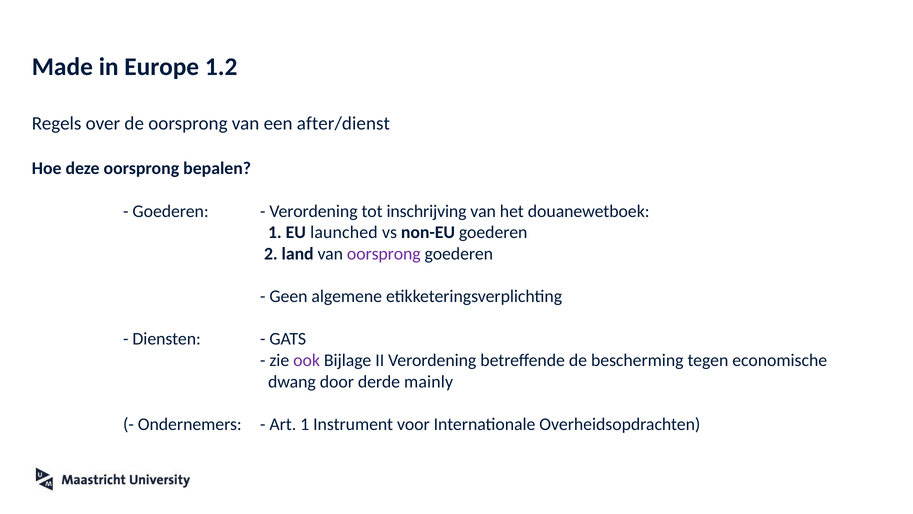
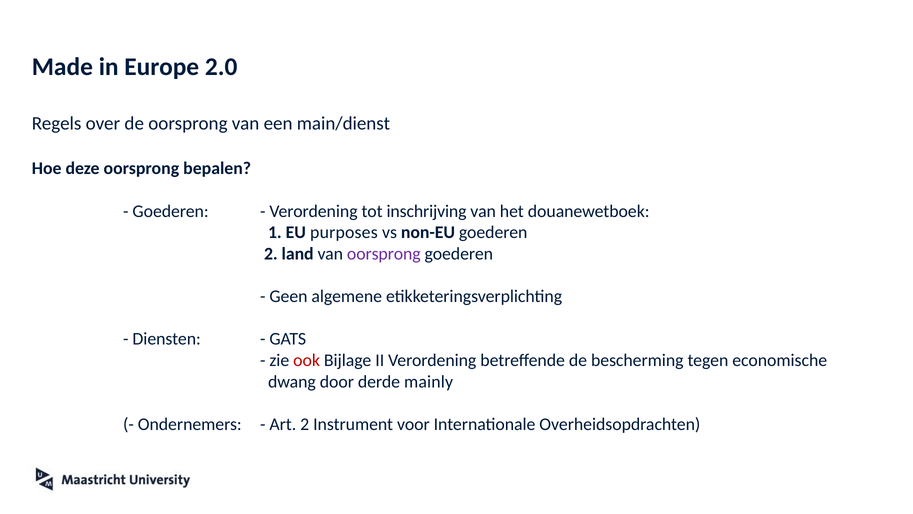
1.2: 1.2 -> 2.0
after/dienst: after/dienst -> main/dienst
launched: launched -> purposes
ook colour: purple -> red
Art 1: 1 -> 2
